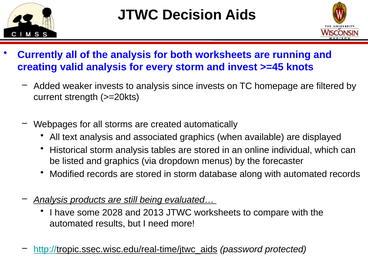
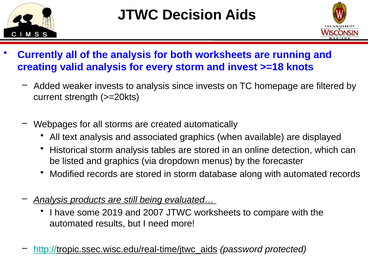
>=45: >=45 -> >=18
individual: individual -> detection
2028: 2028 -> 2019
2013: 2013 -> 2007
